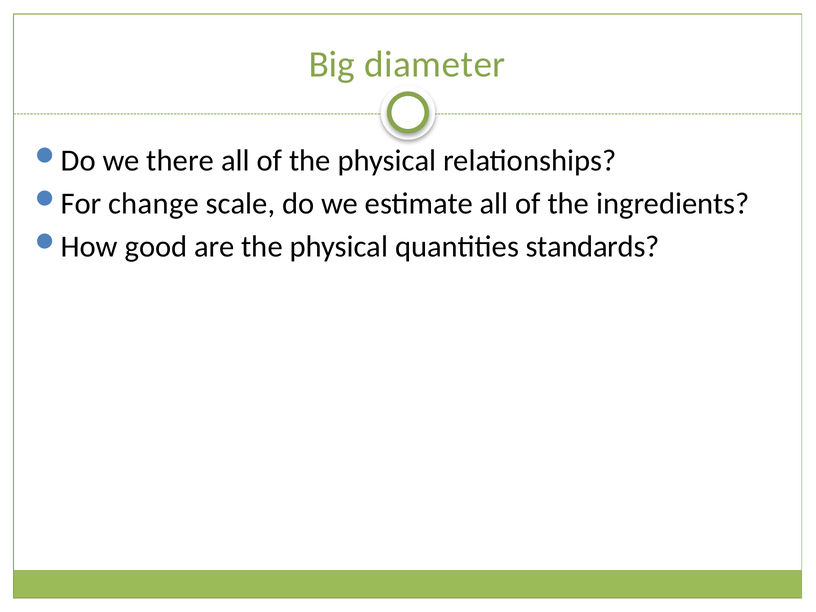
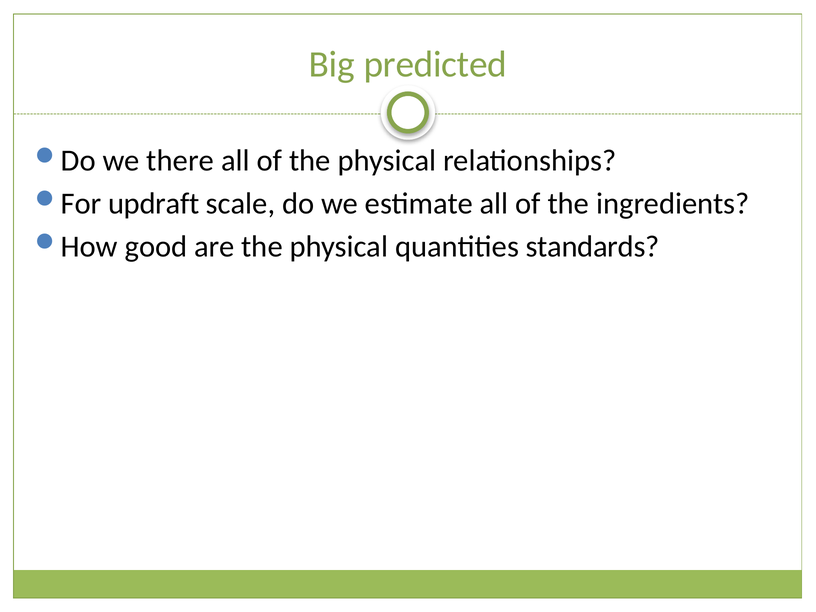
diameter: diameter -> predicted
change: change -> updraft
